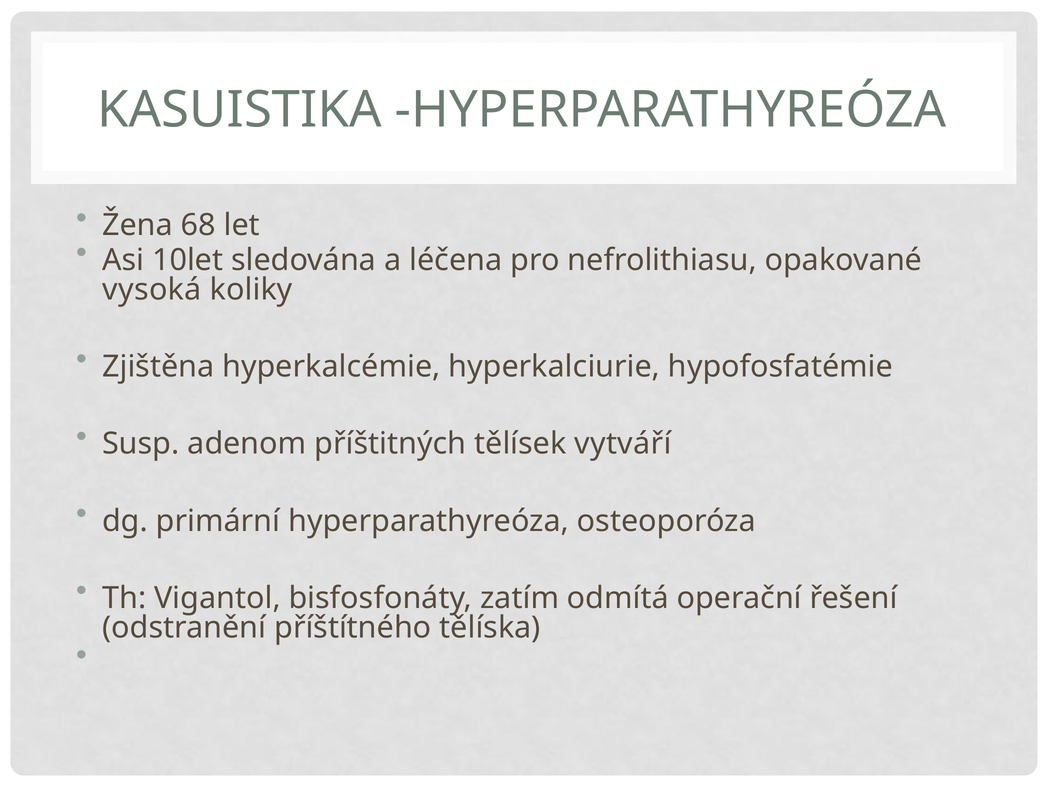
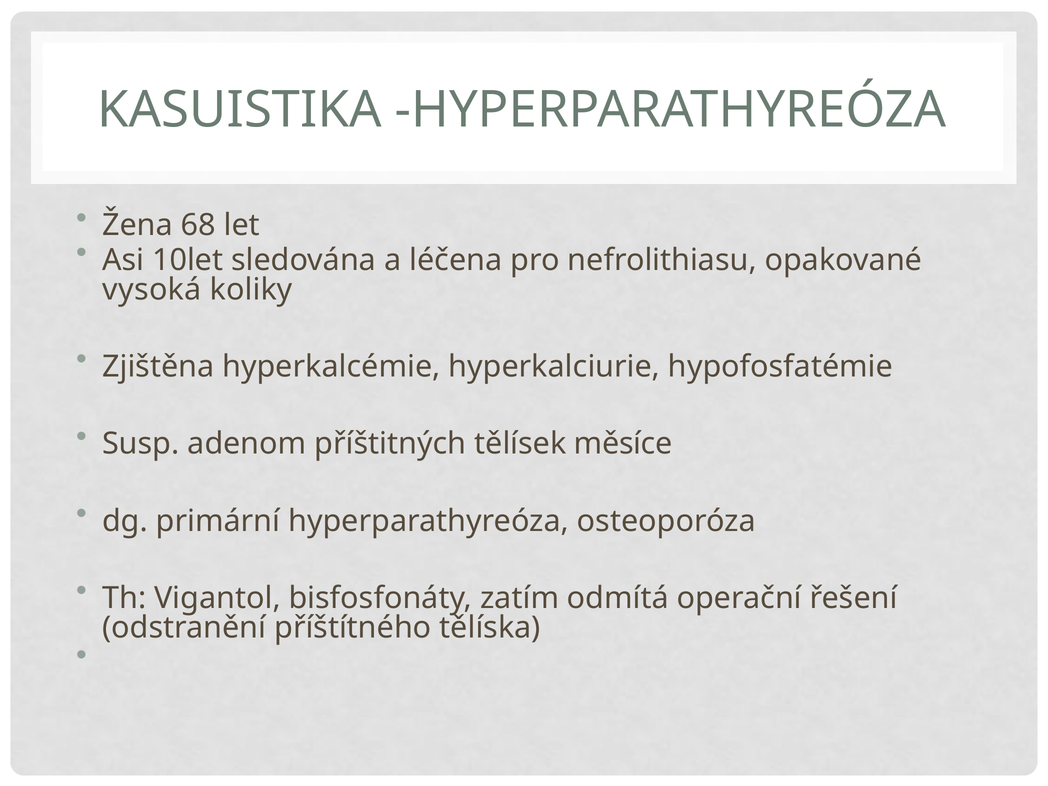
vytváří: vytváří -> měsíce
